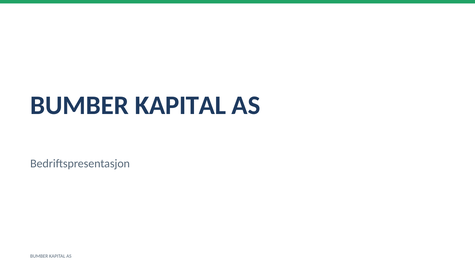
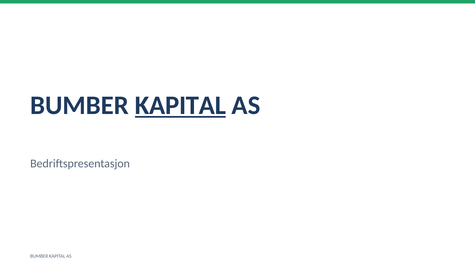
KAPITAL at (180, 105) underline: none -> present
